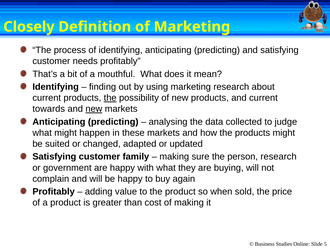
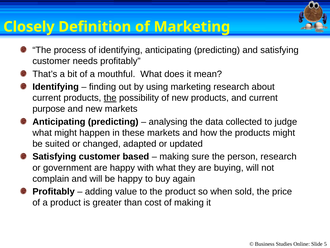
towards: towards -> purpose
new at (94, 109) underline: present -> none
family: family -> based
